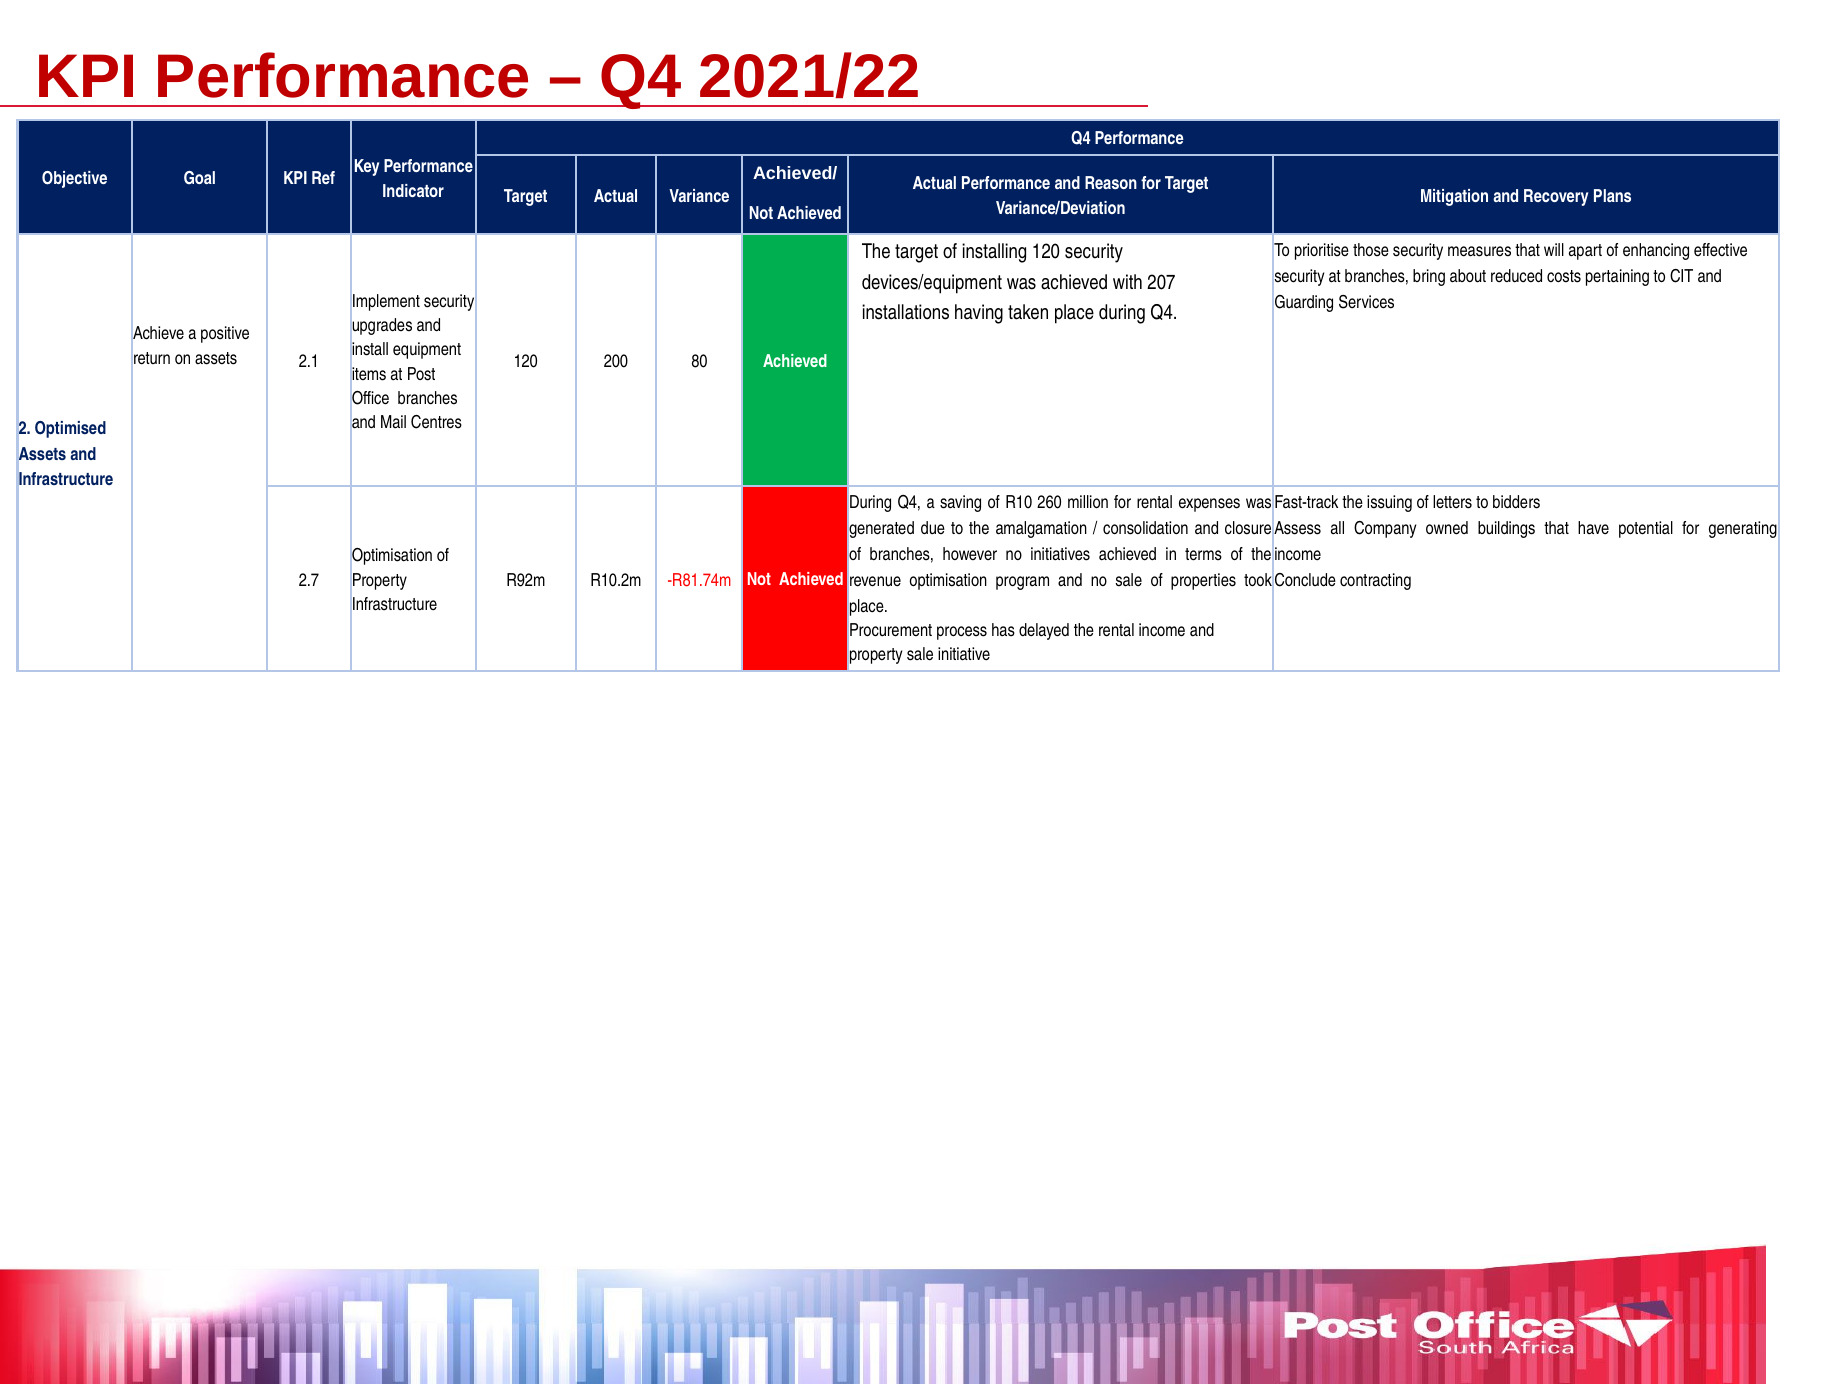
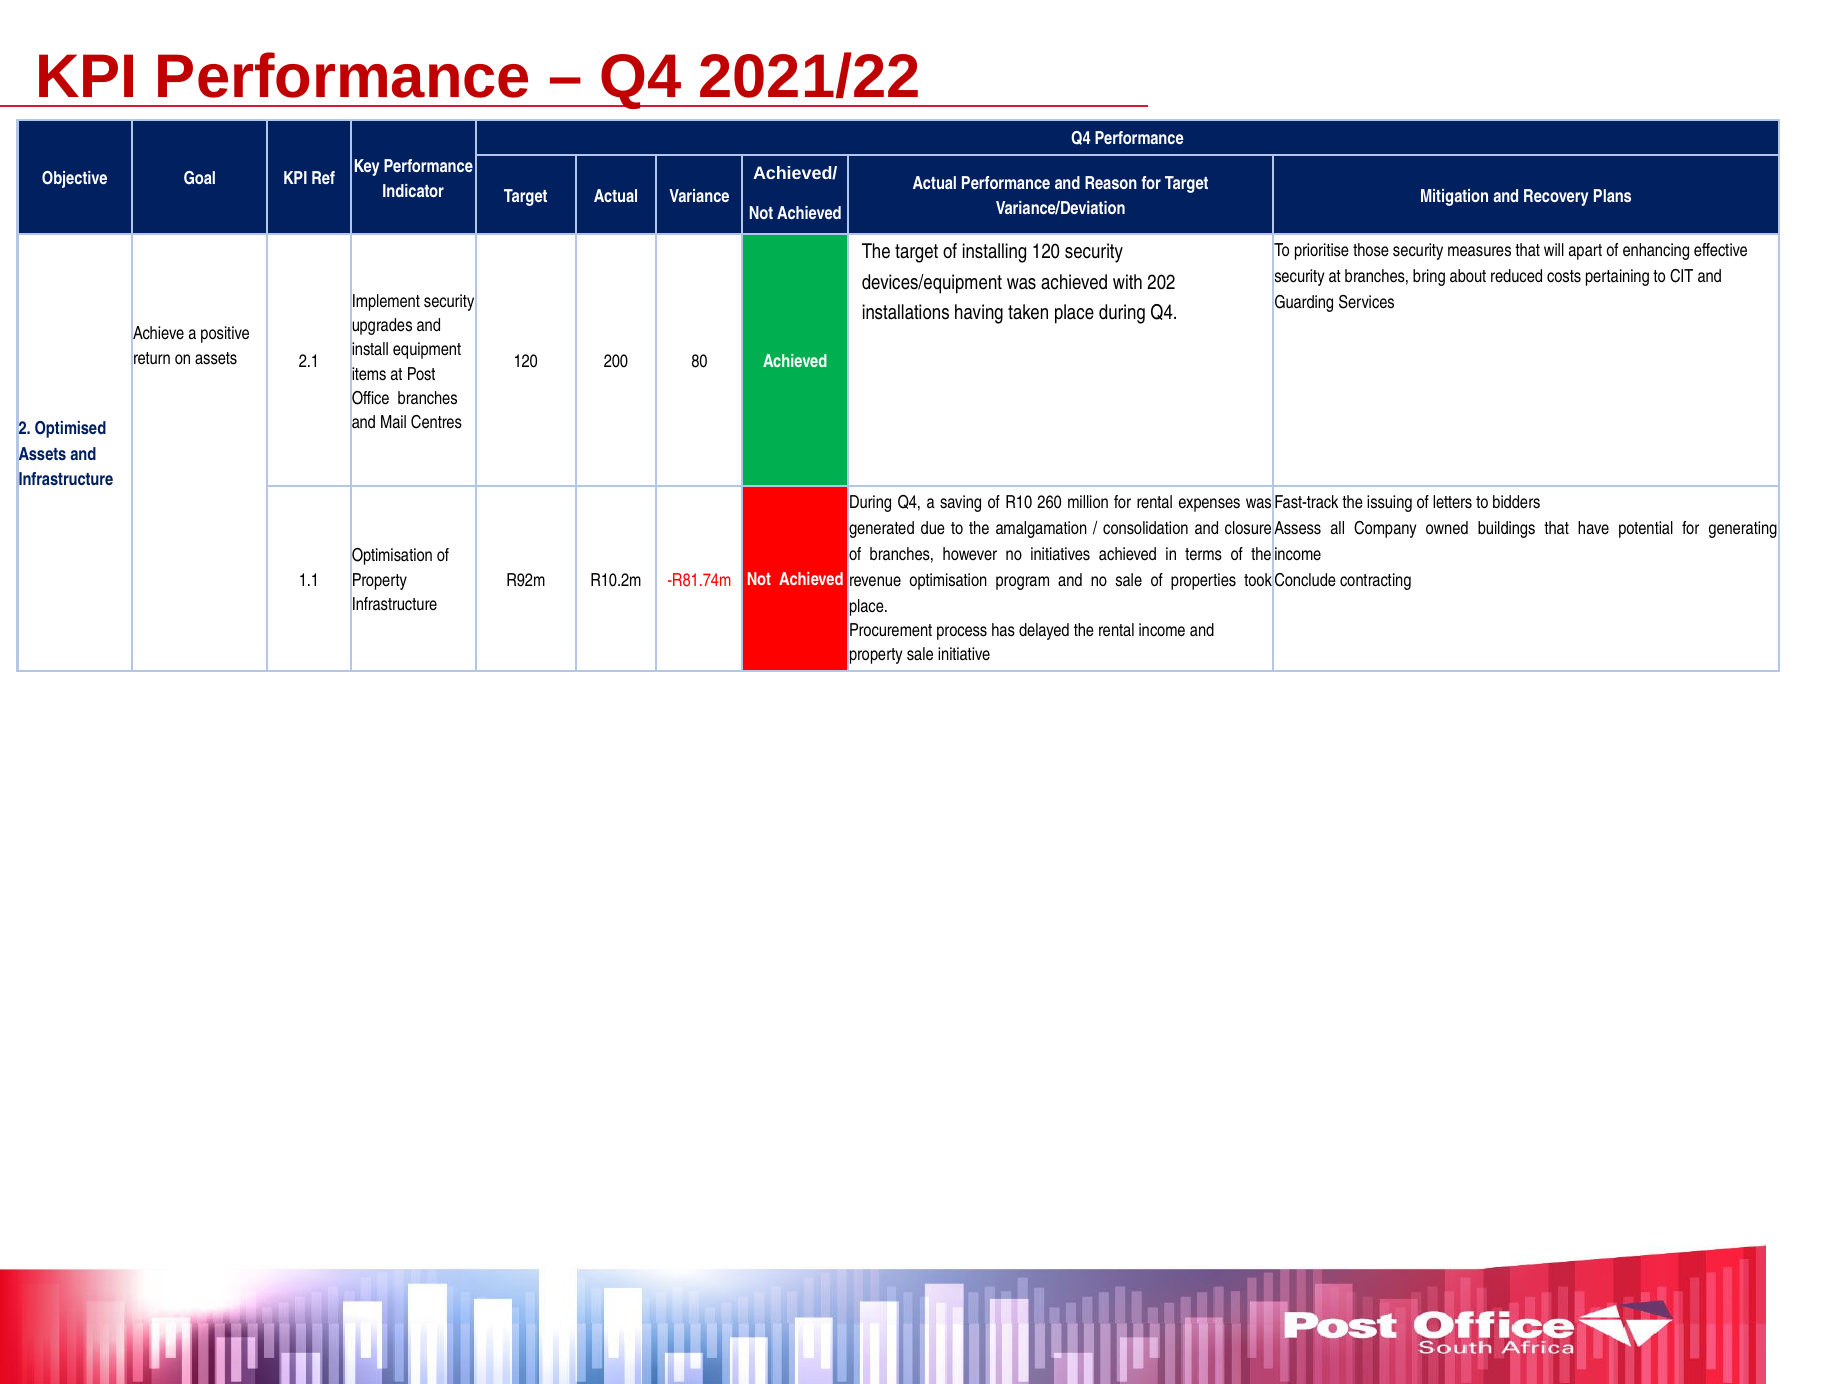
207: 207 -> 202
2.7: 2.7 -> 1.1
